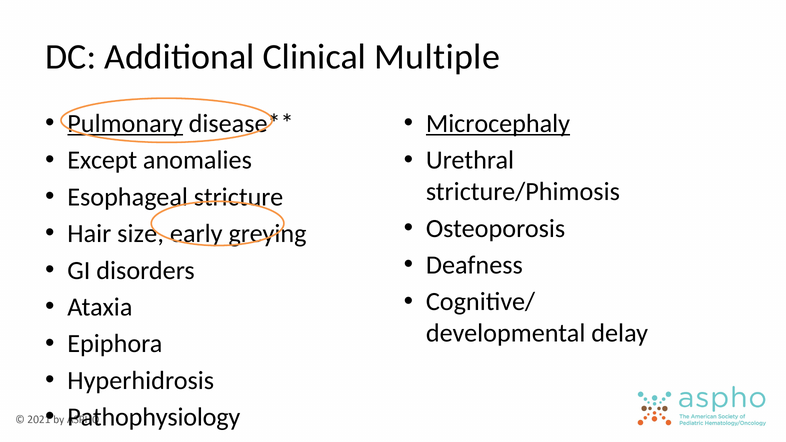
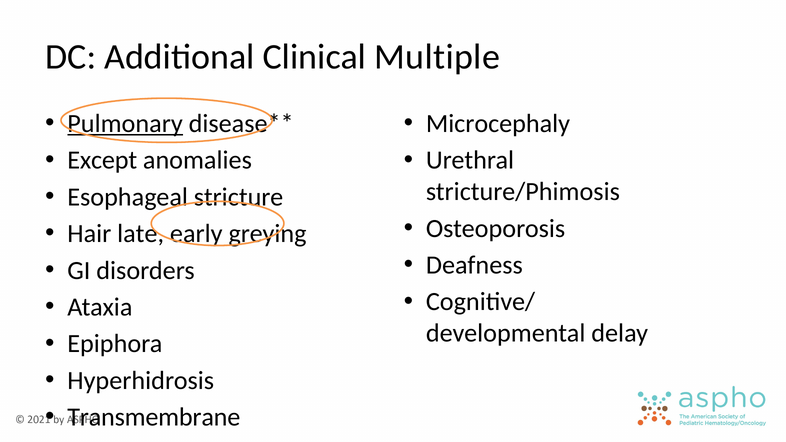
Microcephaly underline: present -> none
size: size -> late
Pathophysiology: Pathophysiology -> Transmembrane
